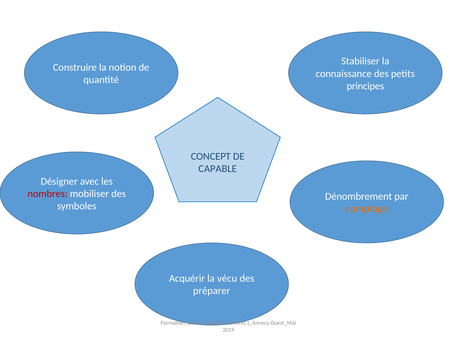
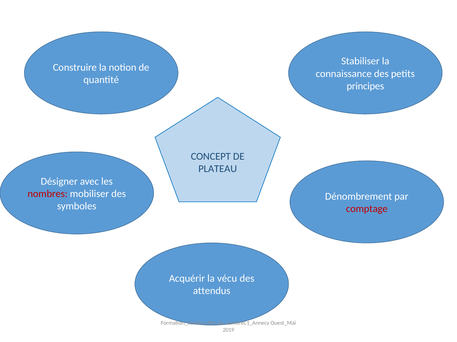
CAPABLE: CAPABLE -> PLATEAU
comptage colour: orange -> red
préparer: préparer -> attendus
